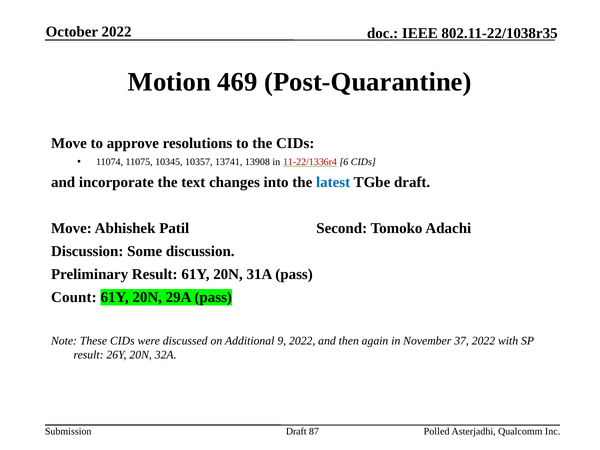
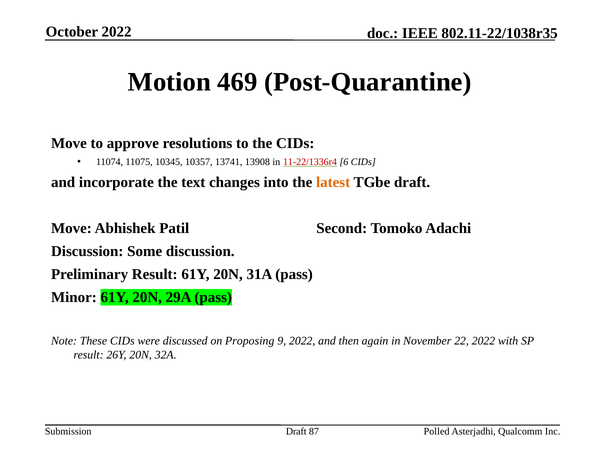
latest colour: blue -> orange
Count: Count -> Minor
Additional: Additional -> Proposing
37: 37 -> 22
